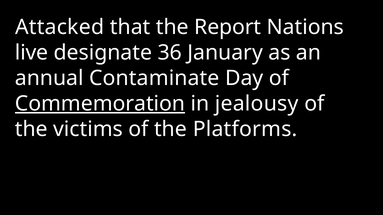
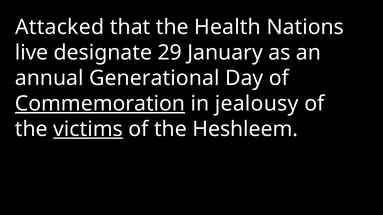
Report: Report -> Health
36: 36 -> 29
Contaminate: Contaminate -> Generational
victims underline: none -> present
Platforms: Platforms -> Heshleem
